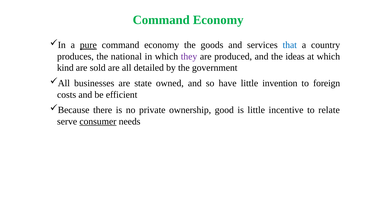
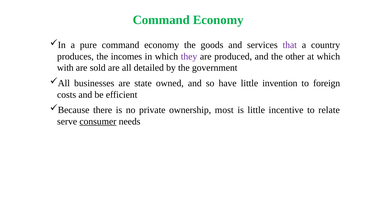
pure underline: present -> none
that colour: blue -> purple
national: national -> incomes
ideas: ideas -> other
kind: kind -> with
good: good -> most
